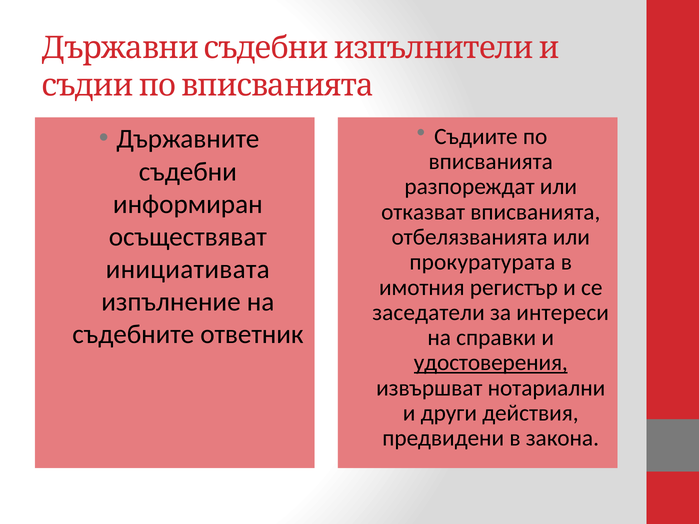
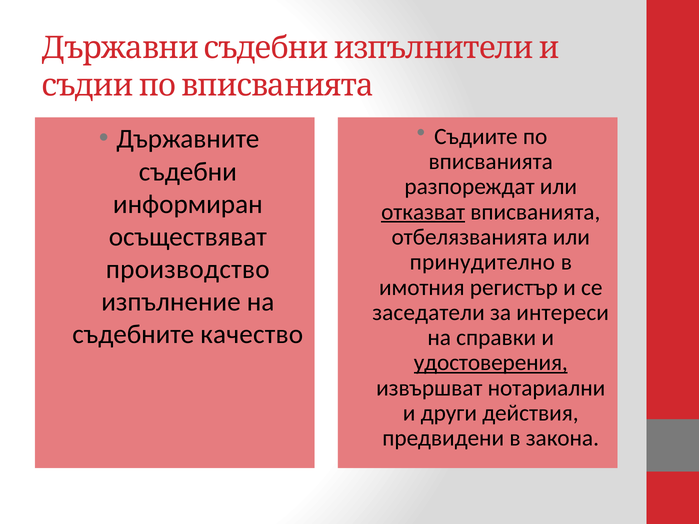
отказват underline: none -> present
прокуратурата: прокуратурата -> принудително
инициативата: инициативата -> производство
ответник: ответник -> качество
